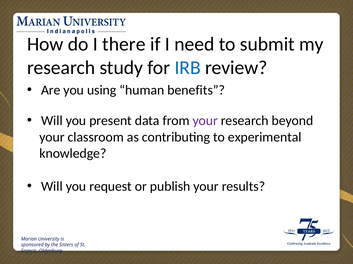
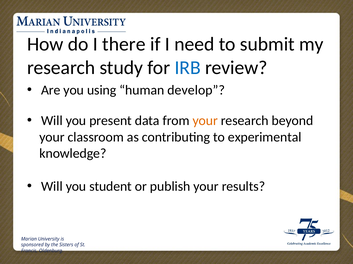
benefits: benefits -> develop
your at (205, 121) colour: purple -> orange
request: request -> student
